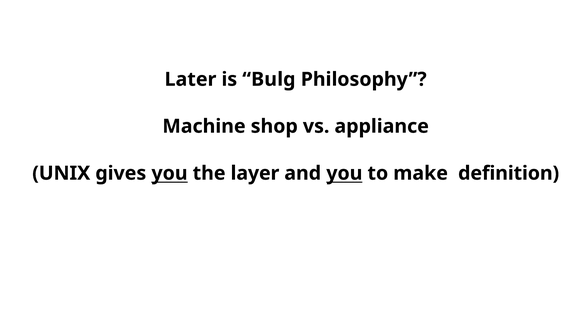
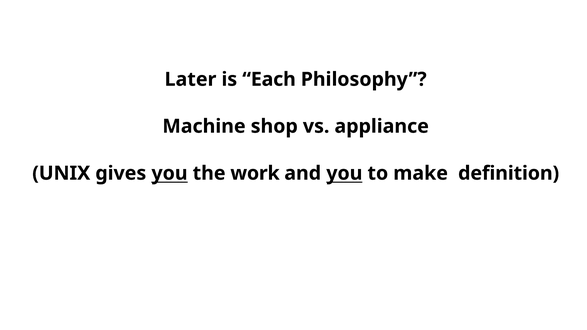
Bulg: Bulg -> Each
layer: layer -> work
